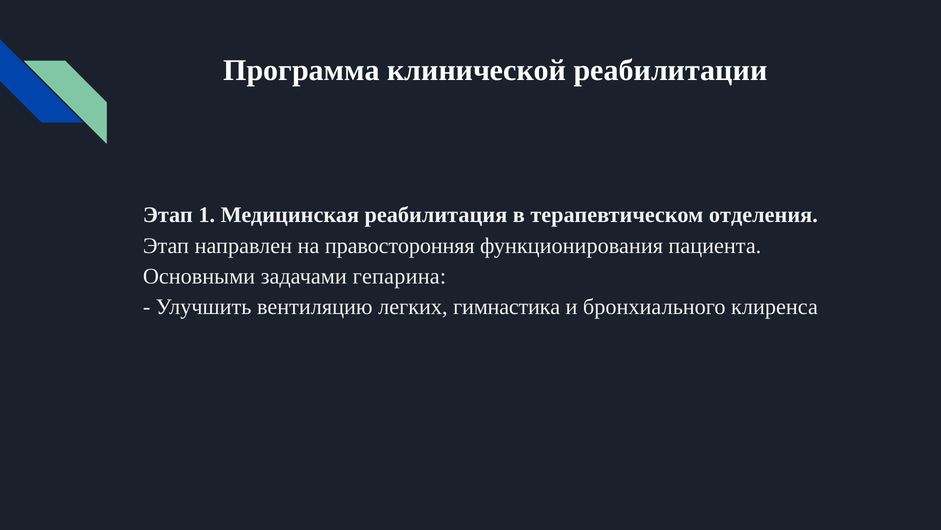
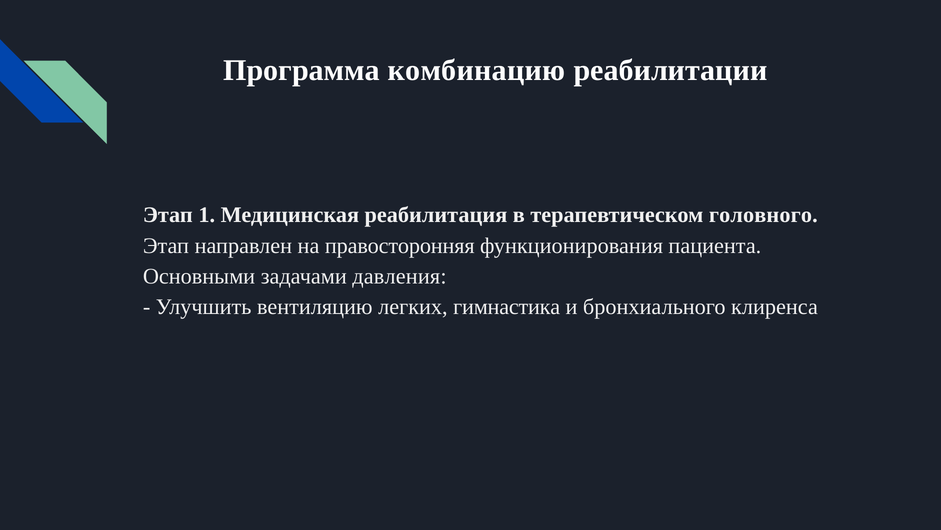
клинической: клинической -> комбинацию
отделения: отделения -> головного
гепарина: гепарина -> давления
